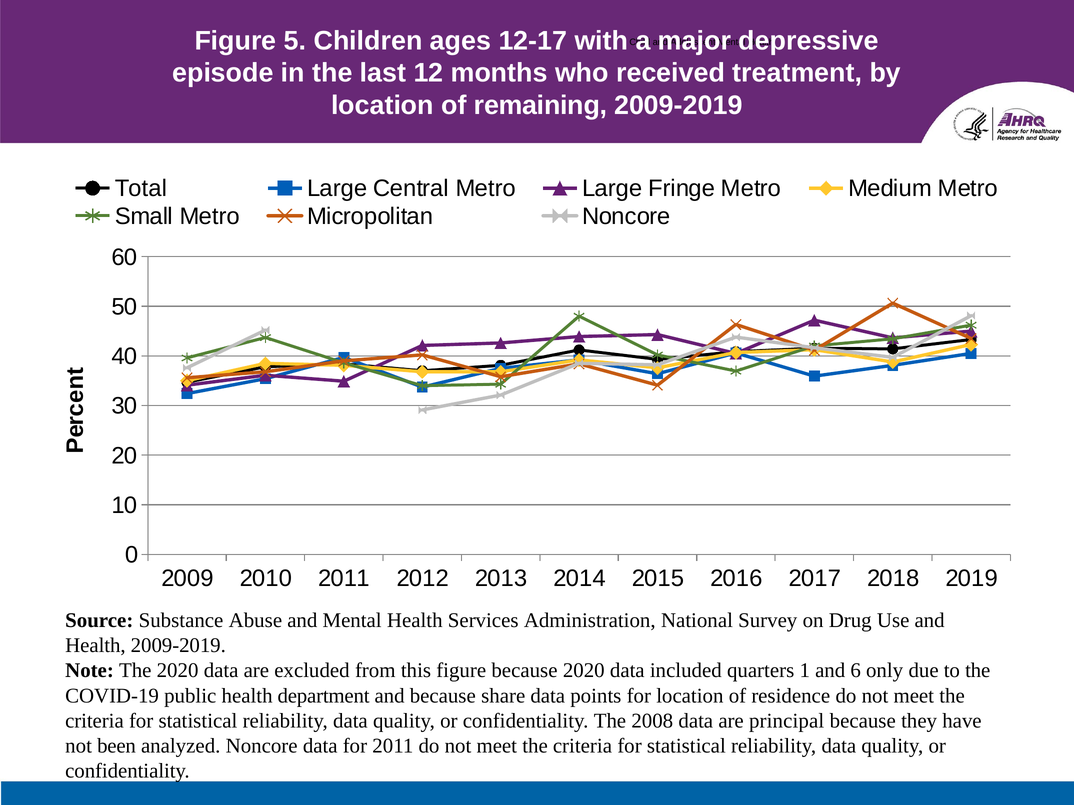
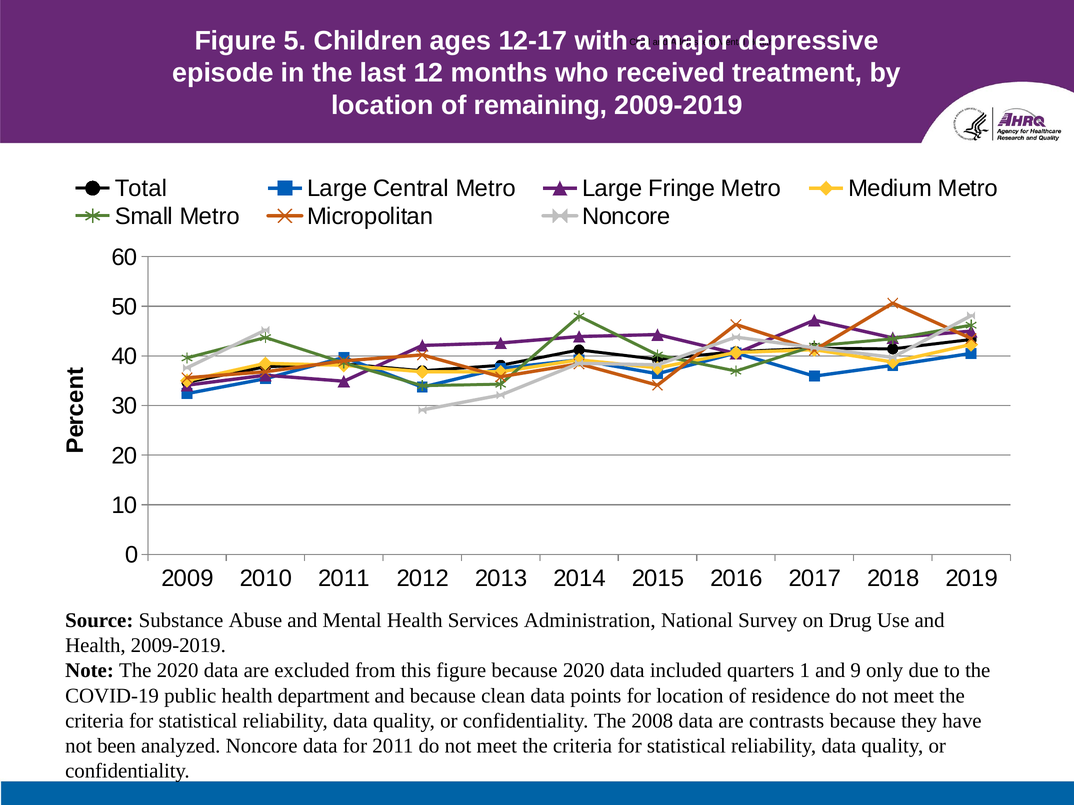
6: 6 -> 9
share: share -> clean
principal: principal -> contrasts
